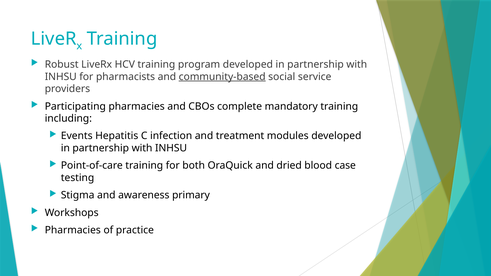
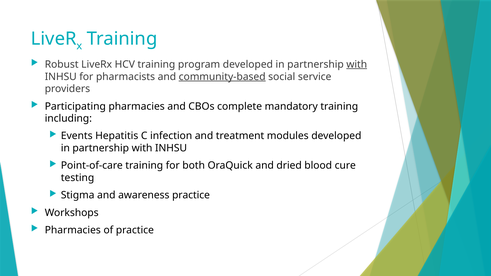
with at (357, 64) underline: none -> present
case: case -> cure
awareness primary: primary -> practice
